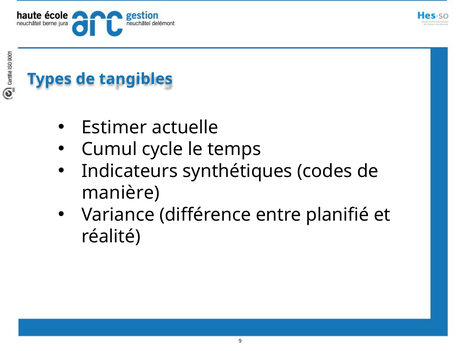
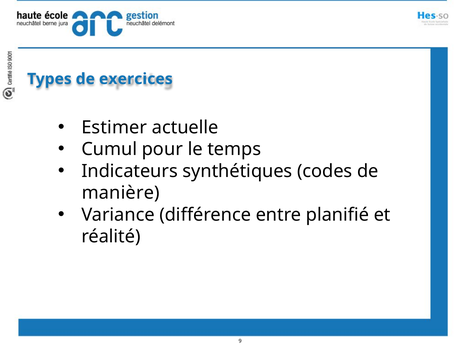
tangibles: tangibles -> exercices
cycle: cycle -> pour
